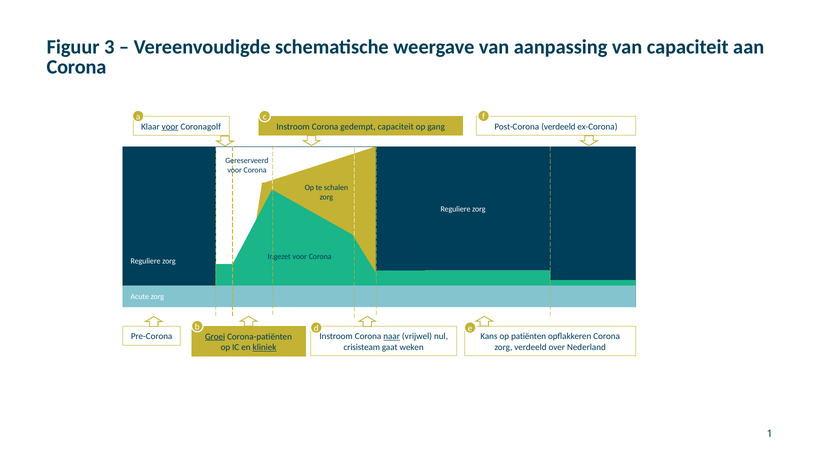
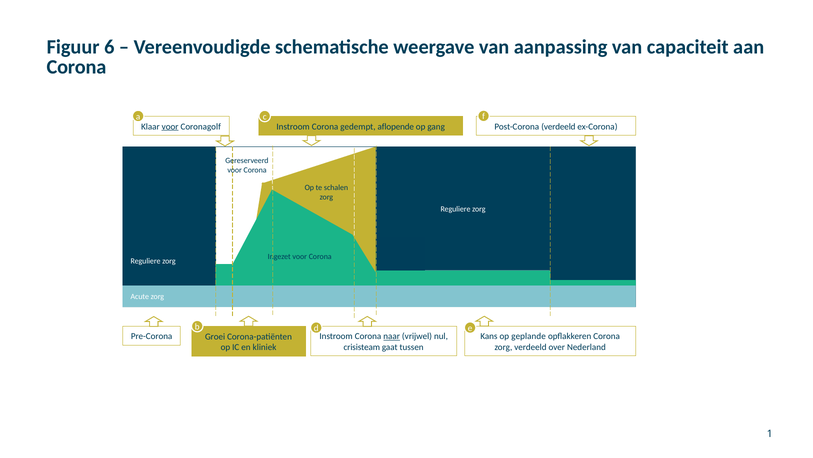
3: 3 -> 6
gedempt capaciteit: capaciteit -> aflopende
patiënten: patiënten -> geplande
Groei underline: present -> none
weken: weken -> tussen
kliniek underline: present -> none
